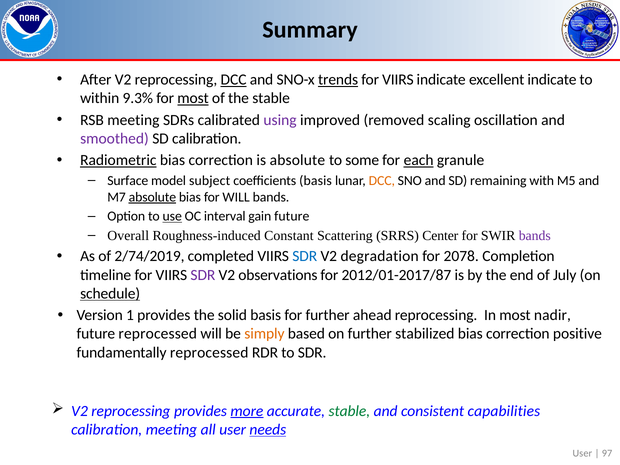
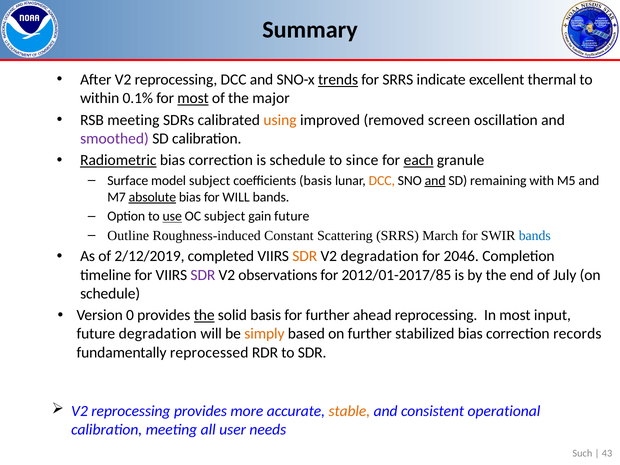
DCC at (234, 80) underline: present -> none
VIIRS at (398, 80): VIIRS -> SRRS
excellent indicate: indicate -> thermal
9.3%: 9.3% -> 0.1%
the stable: stable -> major
using colour: purple -> orange
scaling: scaling -> screen
is absolute: absolute -> schedule
some: some -> since
and at (435, 181) underline: none -> present
OC interval: interval -> subject
Overall: Overall -> Outline
Center: Center -> March
bands at (535, 236) colour: purple -> blue
2/74/2019: 2/74/2019 -> 2/12/2019
SDR at (305, 256) colour: blue -> orange
2078: 2078 -> 2046
2012/01-2017/87: 2012/01-2017/87 -> 2012/01-2017/85
schedule at (110, 294) underline: present -> none
1: 1 -> 0
the at (204, 315) underline: none -> present
nadir: nadir -> input
future reprocessed: reprocessed -> degradation
positive: positive -> records
more underline: present -> none
stable at (349, 411) colour: green -> orange
capabilities: capabilities -> operational
needs underline: present -> none
User at (582, 453): User -> Such
97: 97 -> 43
